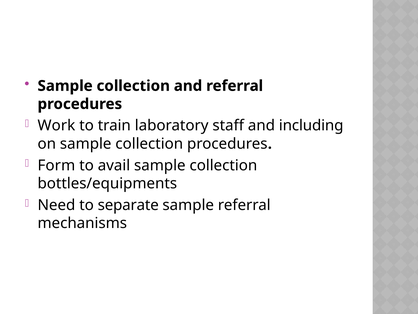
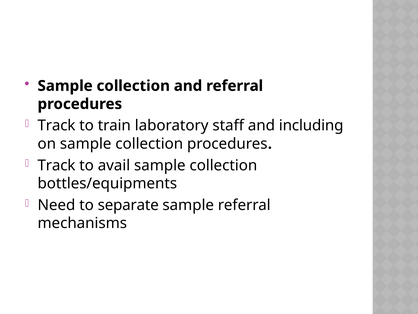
Work at (56, 125): Work -> Track
Form at (56, 165): Form -> Track
